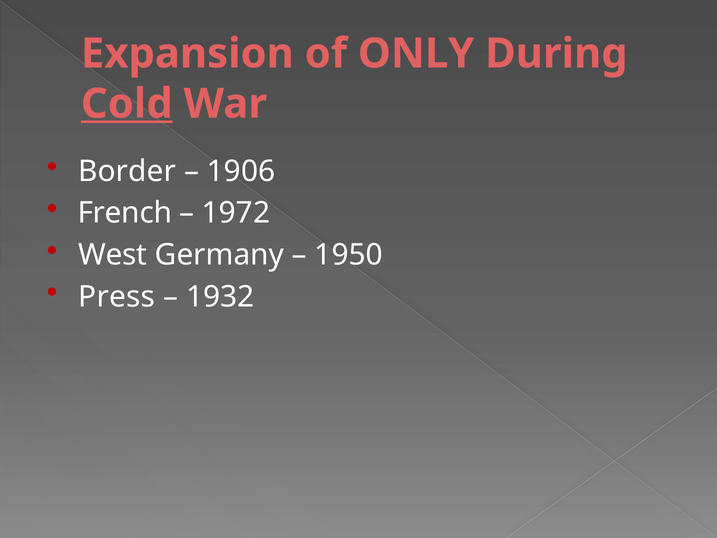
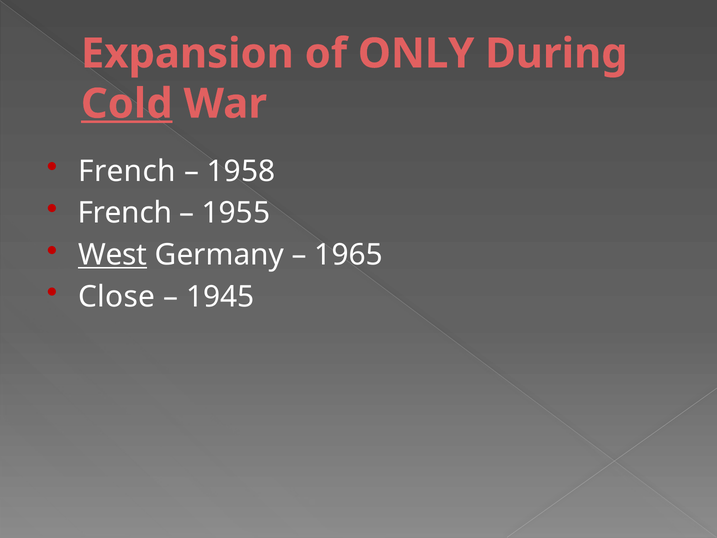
Border at (127, 171): Border -> French
1906: 1906 -> 1958
1972: 1972 -> 1955
West underline: none -> present
1950: 1950 -> 1965
Press: Press -> Close
1932: 1932 -> 1945
